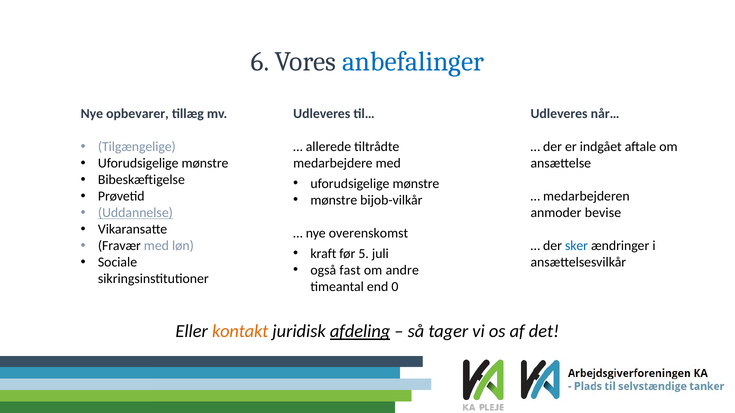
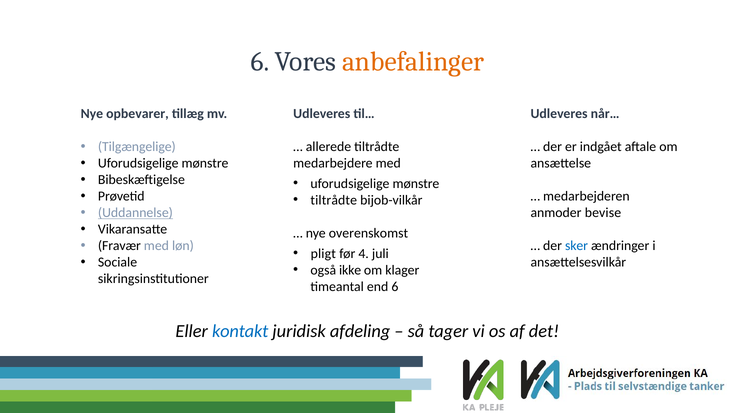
anbefalinger colour: blue -> orange
mønstre at (334, 200): mønstre -> tiltrådte
kraft: kraft -> pligt
5: 5 -> 4
fast: fast -> ikke
andre: andre -> klager
end 0: 0 -> 6
kontakt colour: orange -> blue
afdeling underline: present -> none
